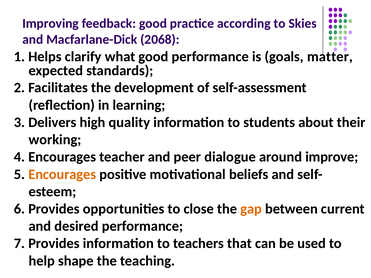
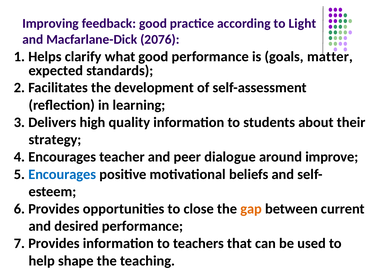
Skies: Skies -> Light
2068: 2068 -> 2076
working: working -> strategy
Encourages at (62, 174) colour: orange -> blue
